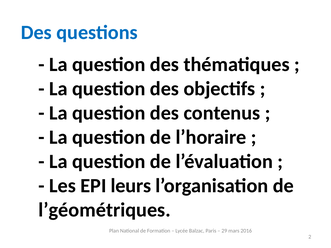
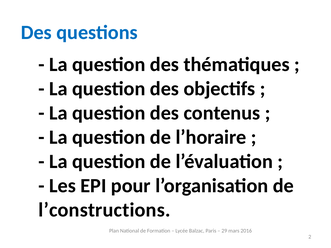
leurs: leurs -> pour
l’géométriques: l’géométriques -> l’constructions
